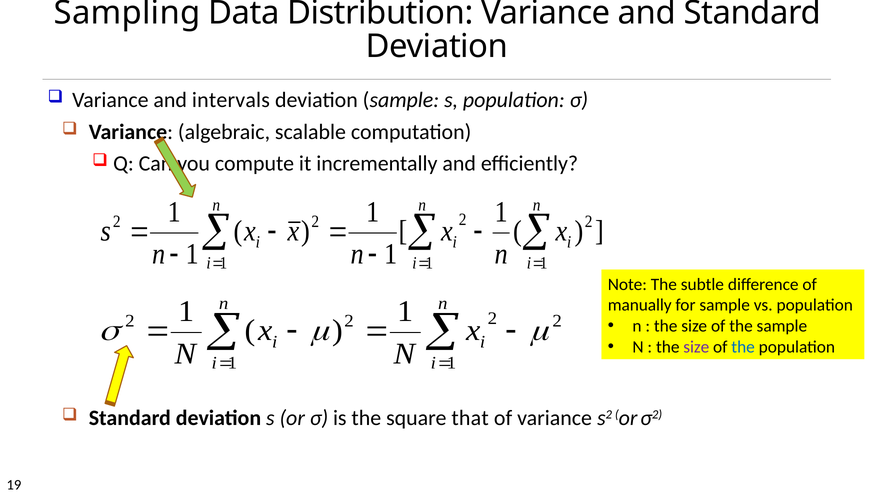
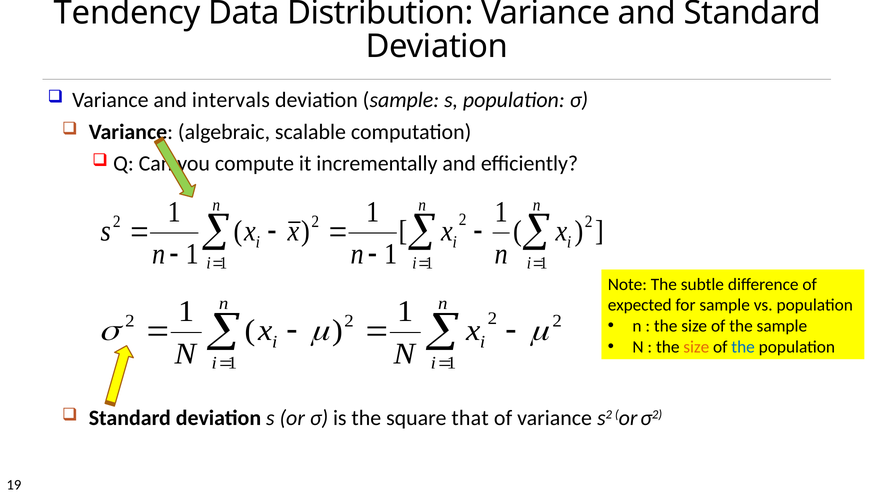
Sampling: Sampling -> Tendency
manually: manually -> expected
size at (696, 347) colour: purple -> orange
